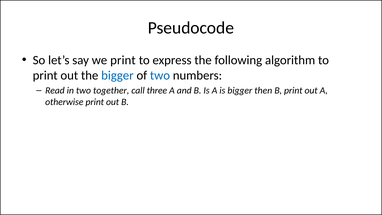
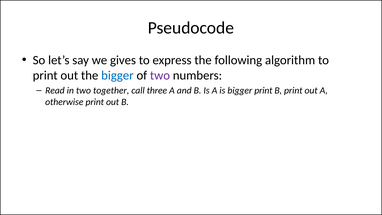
we print: print -> gives
two at (160, 75) colour: blue -> purple
bigger then: then -> print
